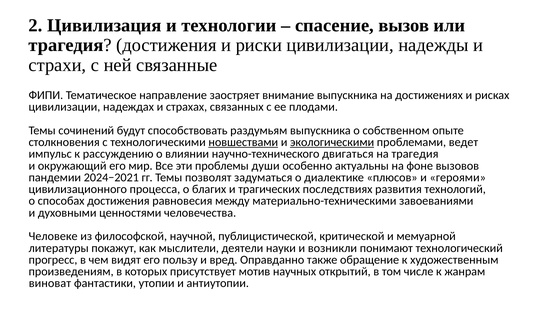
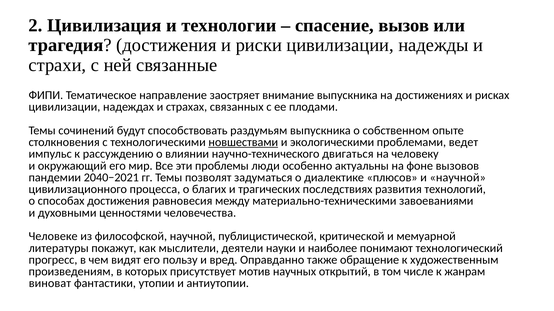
экологическими underline: present -> none
на трагедия: трагедия -> человеку
души: души -> люди
2024−2021: 2024−2021 -> 2040−2021
и героями: героями -> научной
возникли: возникли -> наиболее
